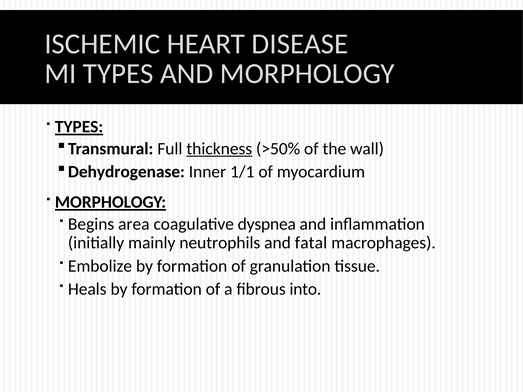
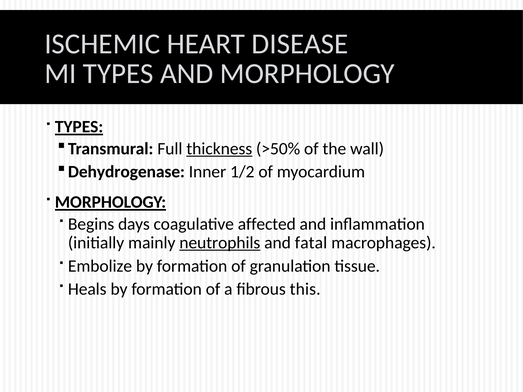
1/1: 1/1 -> 1/2
area: area -> days
dyspnea: dyspnea -> affected
neutrophils underline: none -> present
into: into -> this
